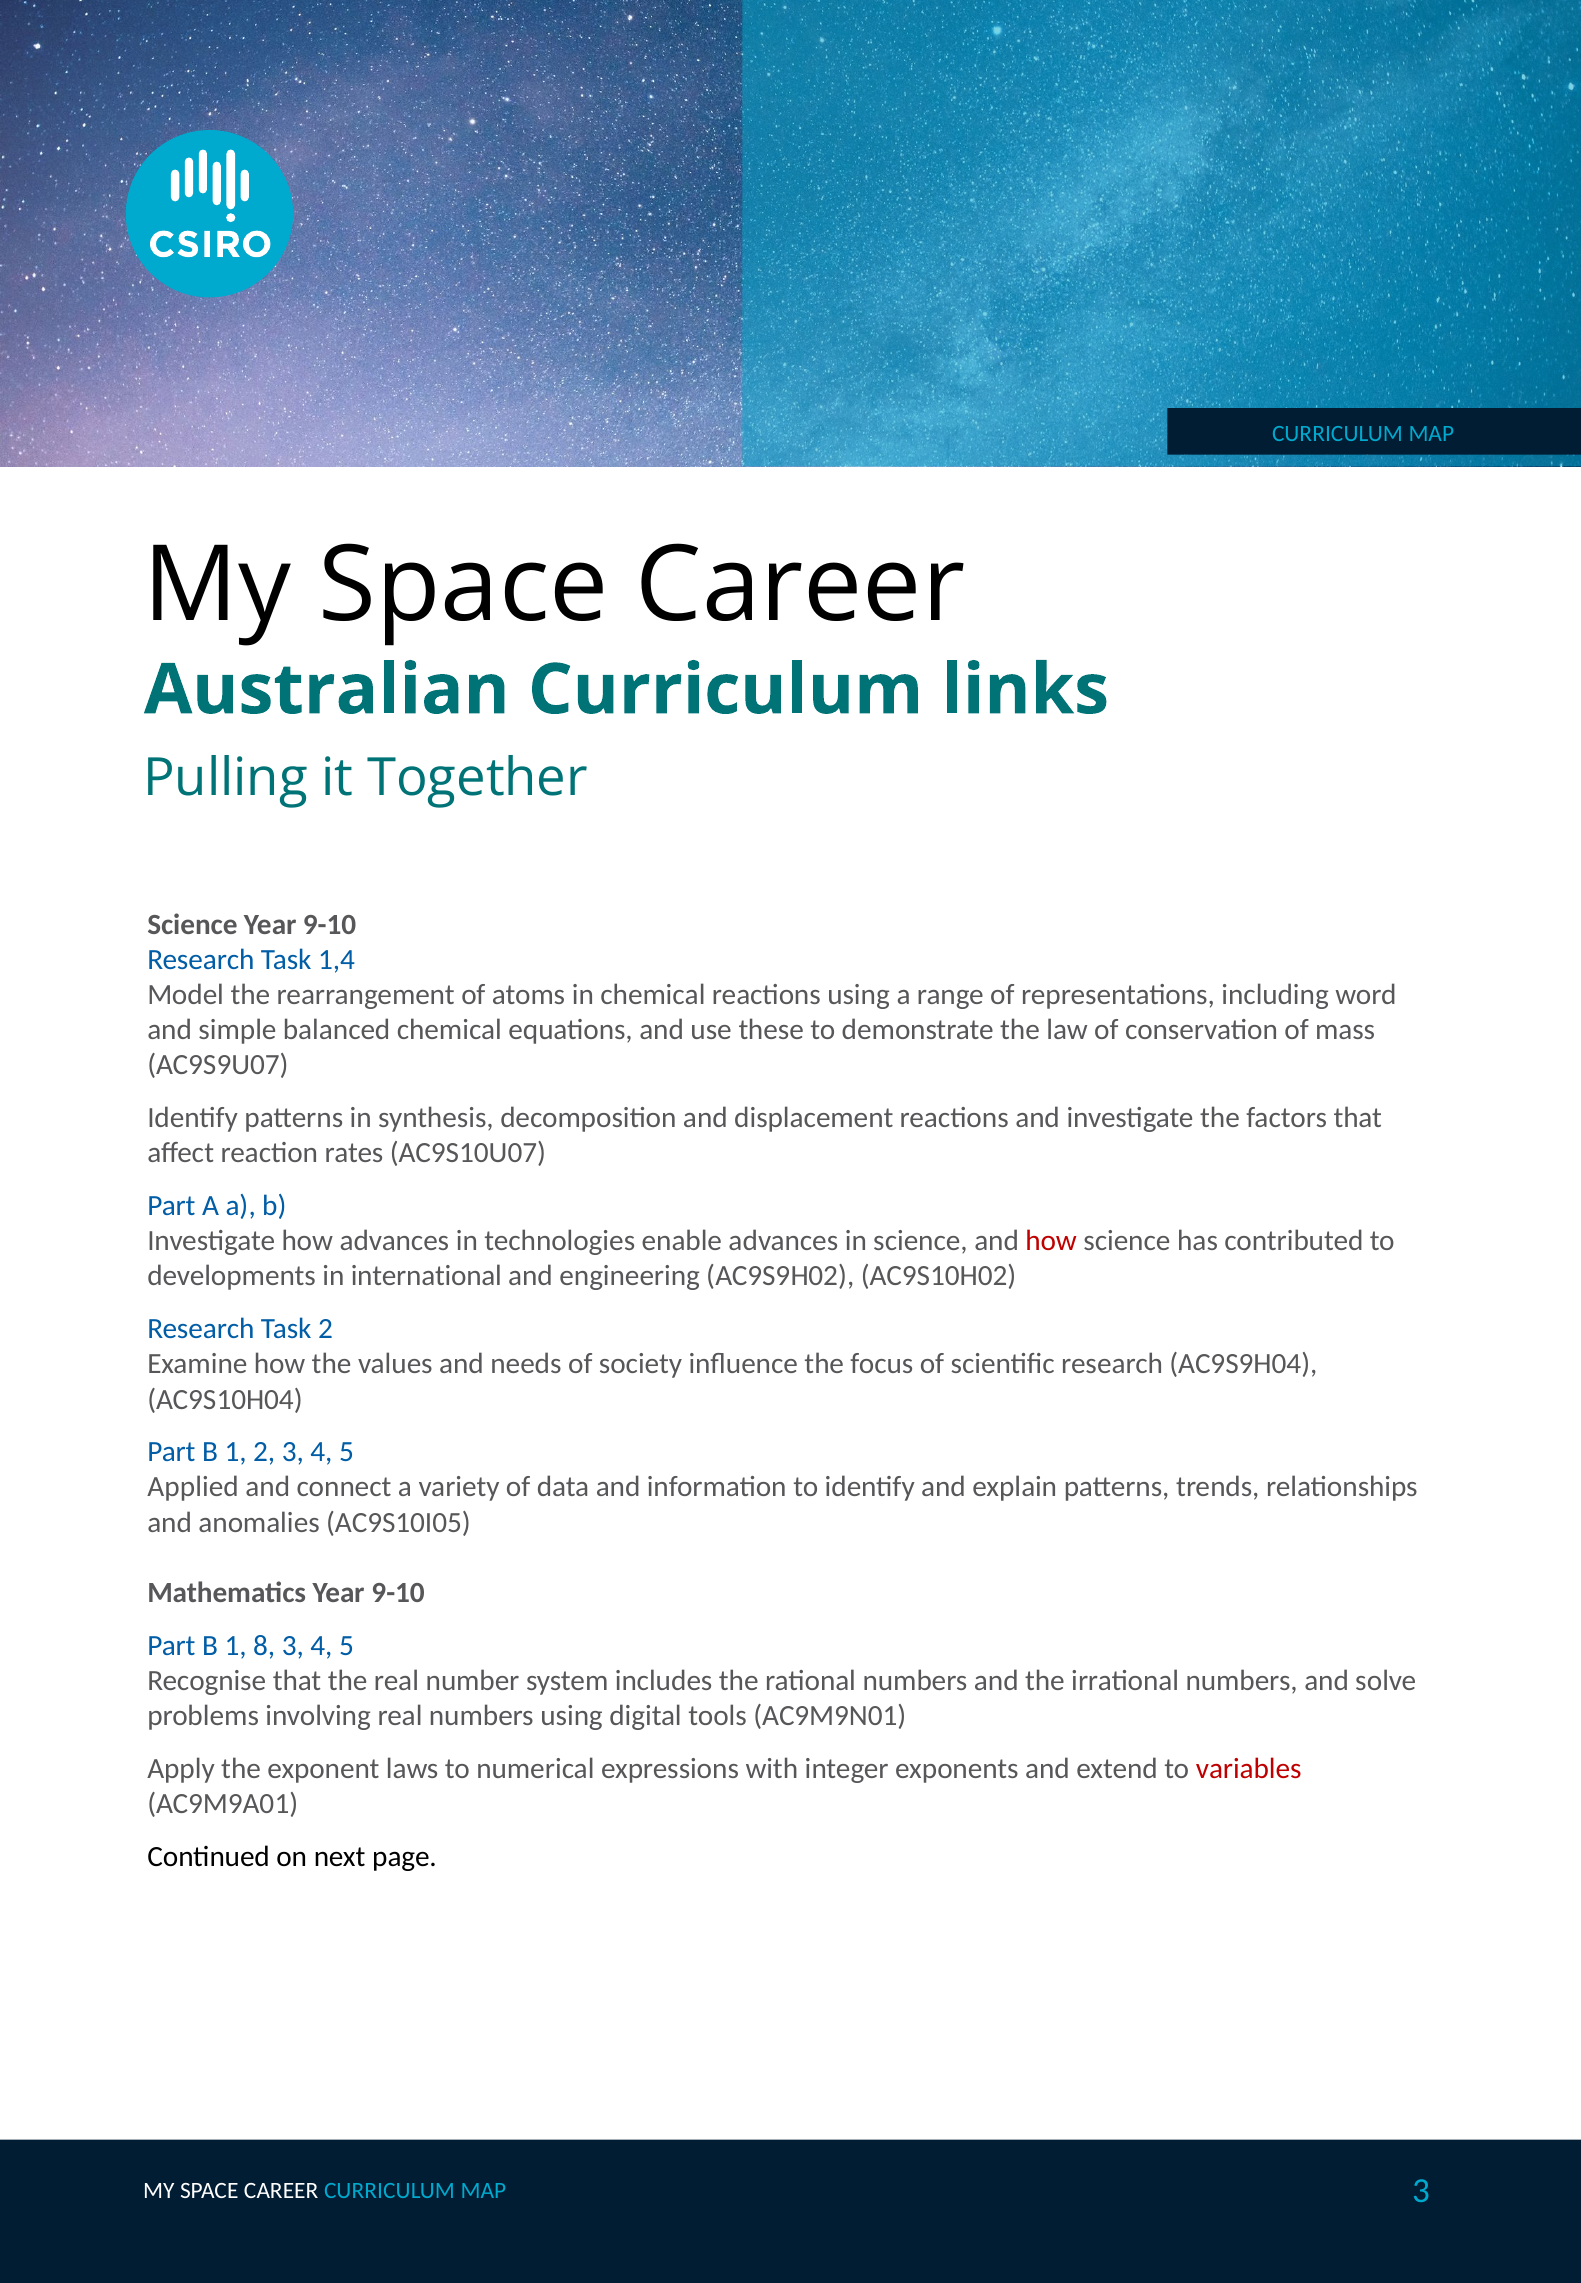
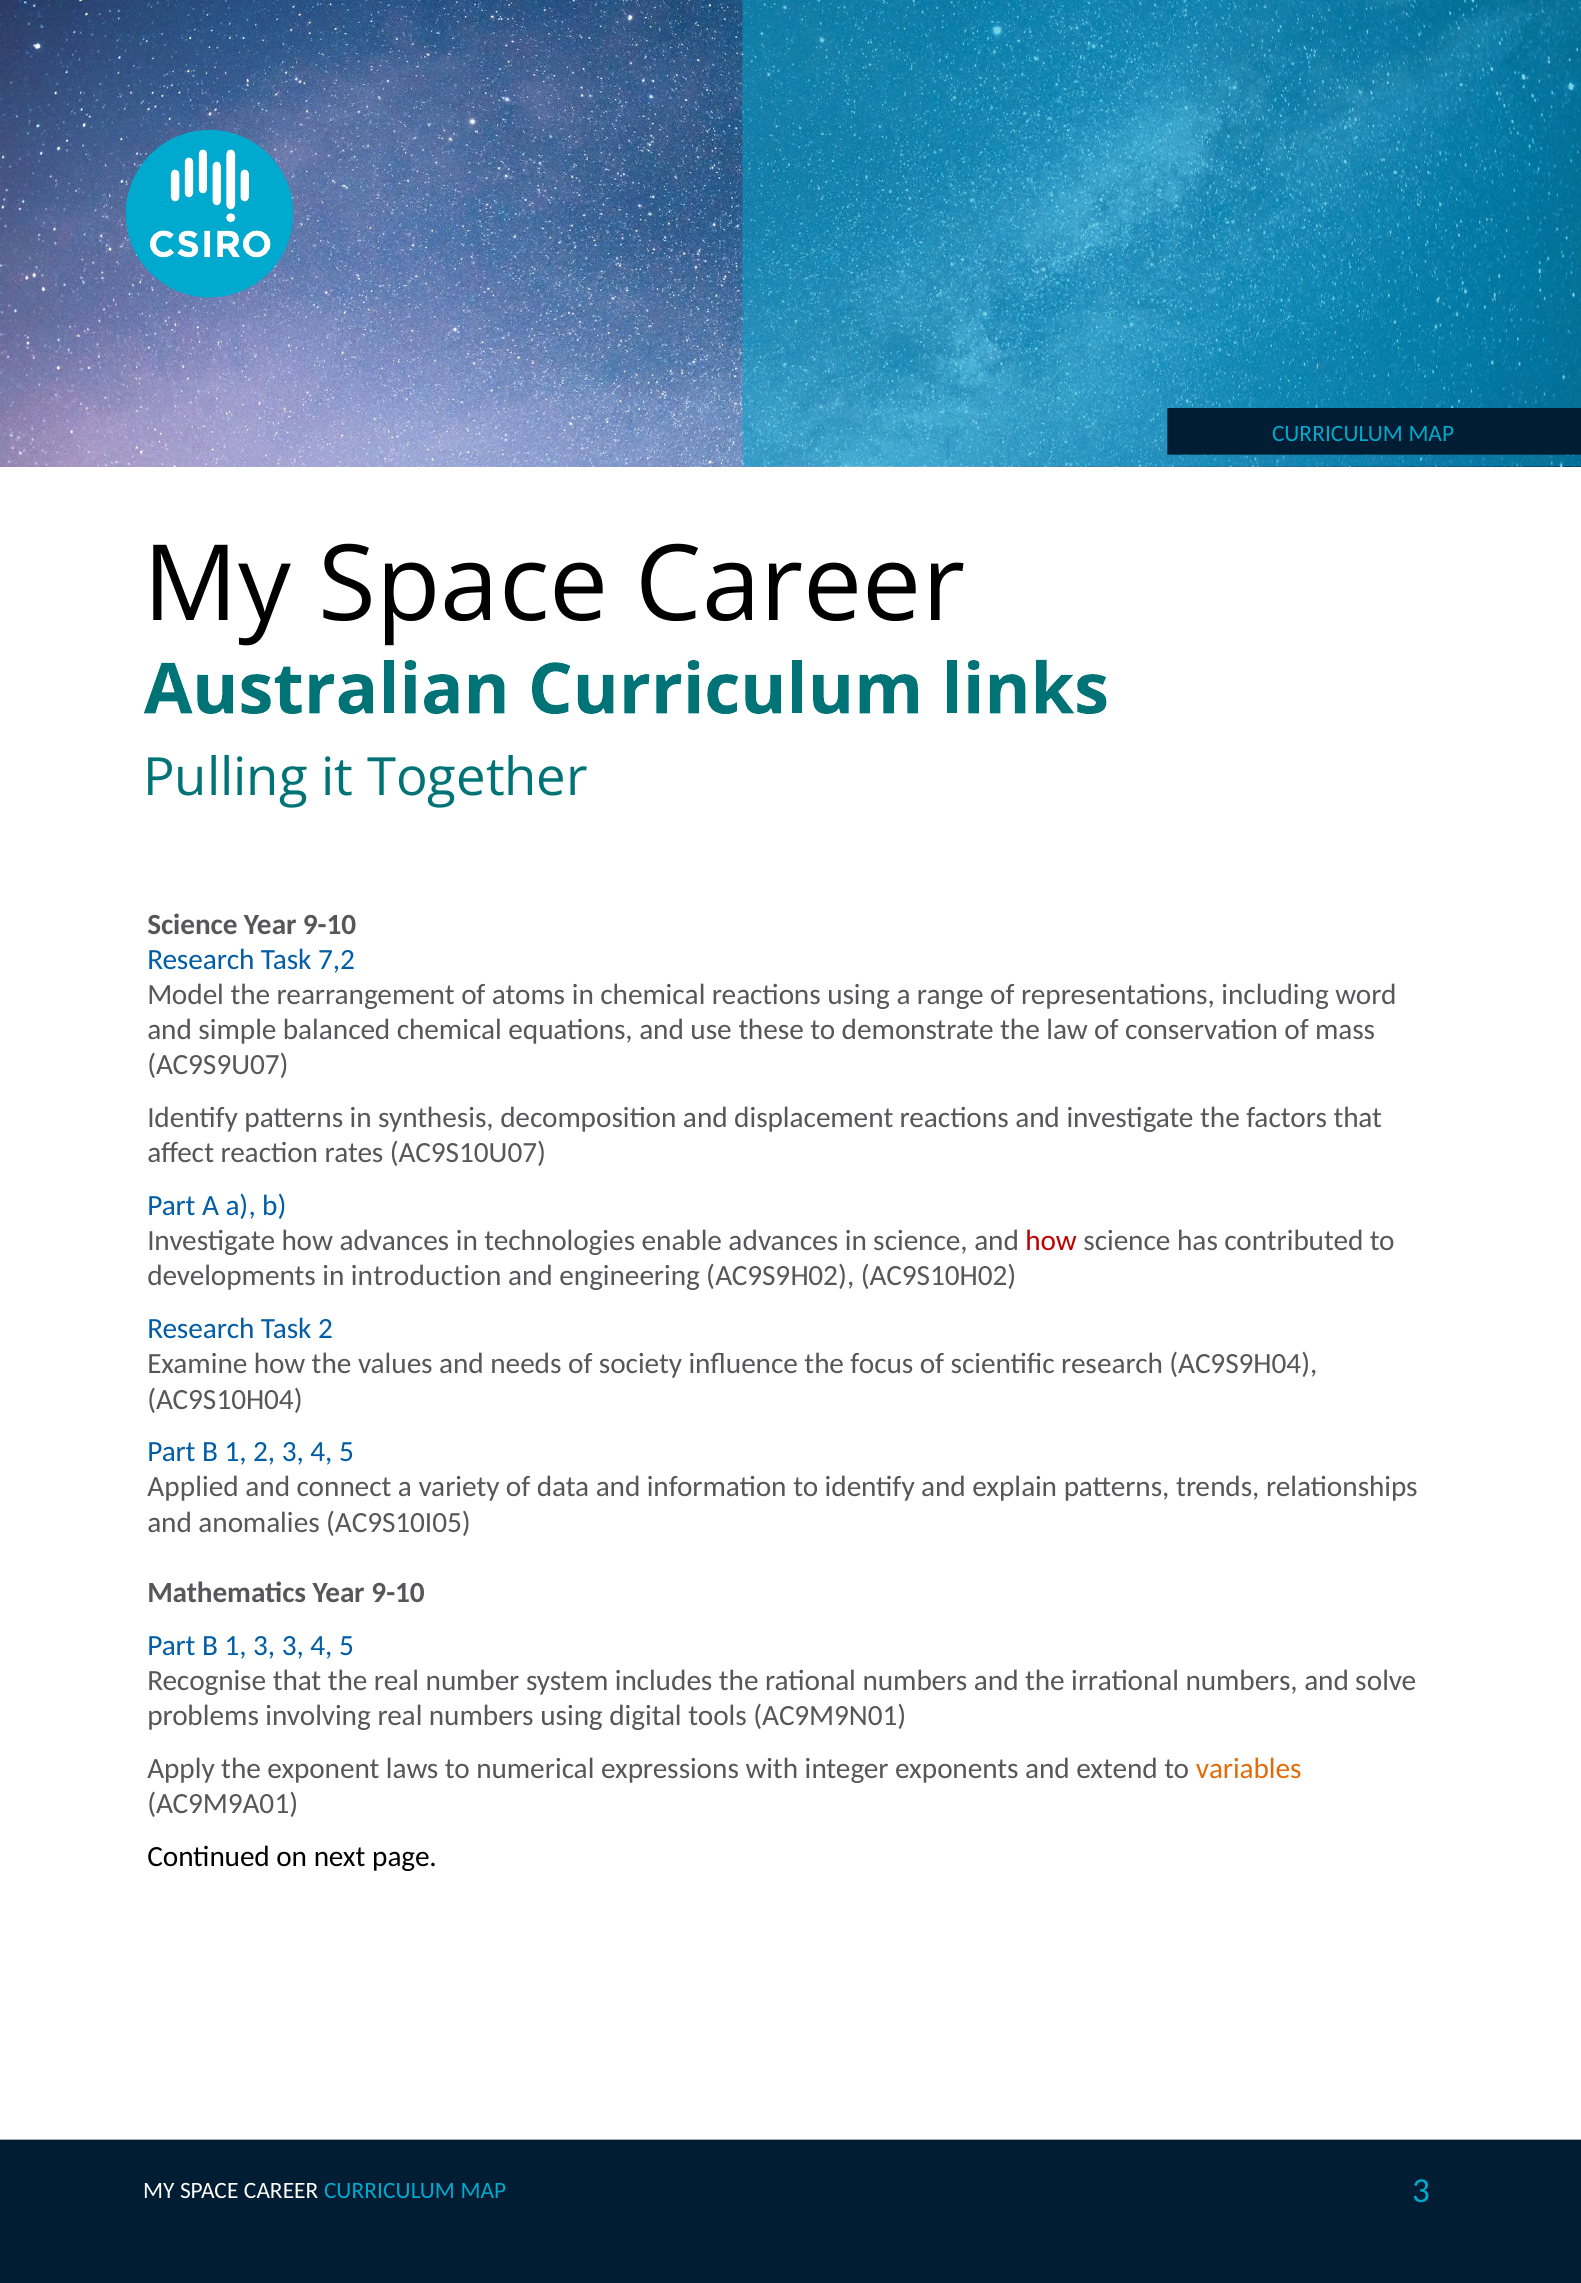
1,4: 1,4 -> 7,2
international: international -> introduction
1 8: 8 -> 3
variables colour: red -> orange
